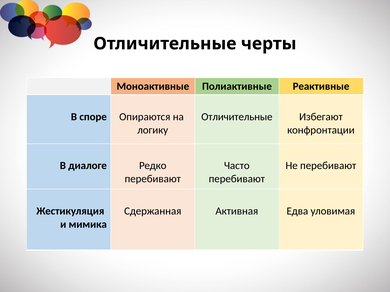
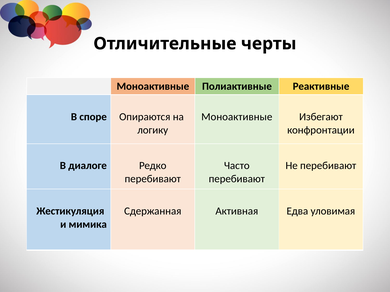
Отличительные at (237, 117): Отличительные -> Моноактивные
